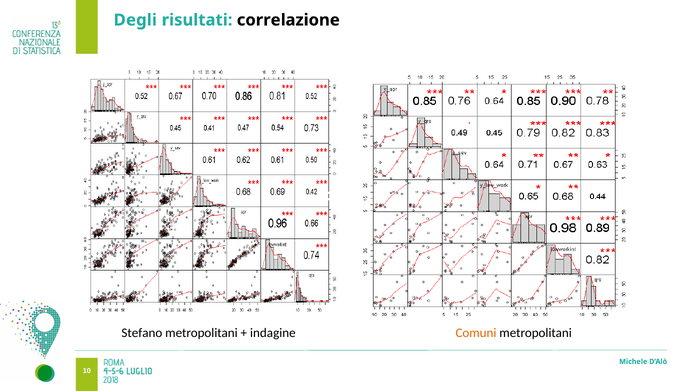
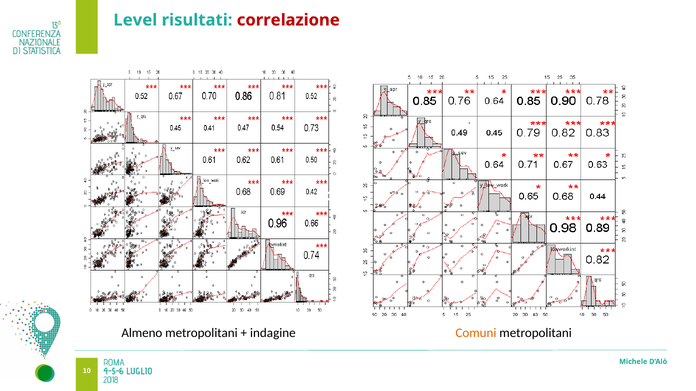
Degli: Degli -> Level
correlazione colour: black -> red
Stefano: Stefano -> Almeno
